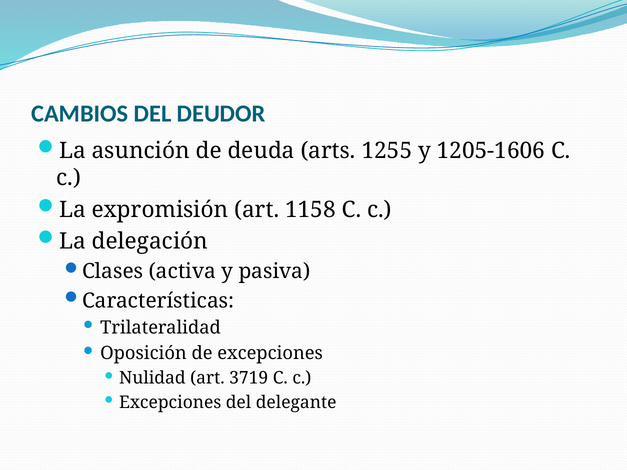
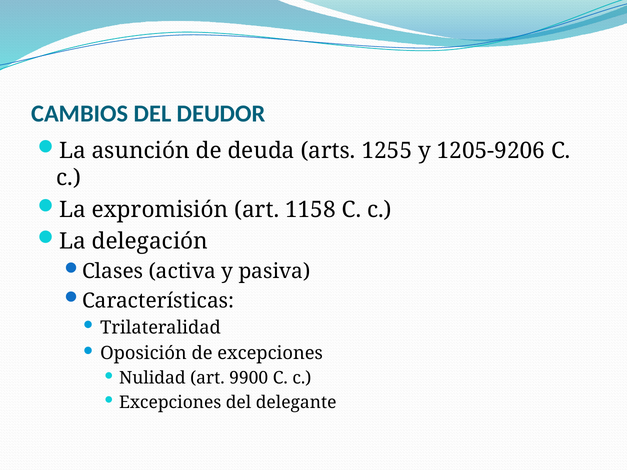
1205-1606: 1205-1606 -> 1205-9206
3719: 3719 -> 9900
